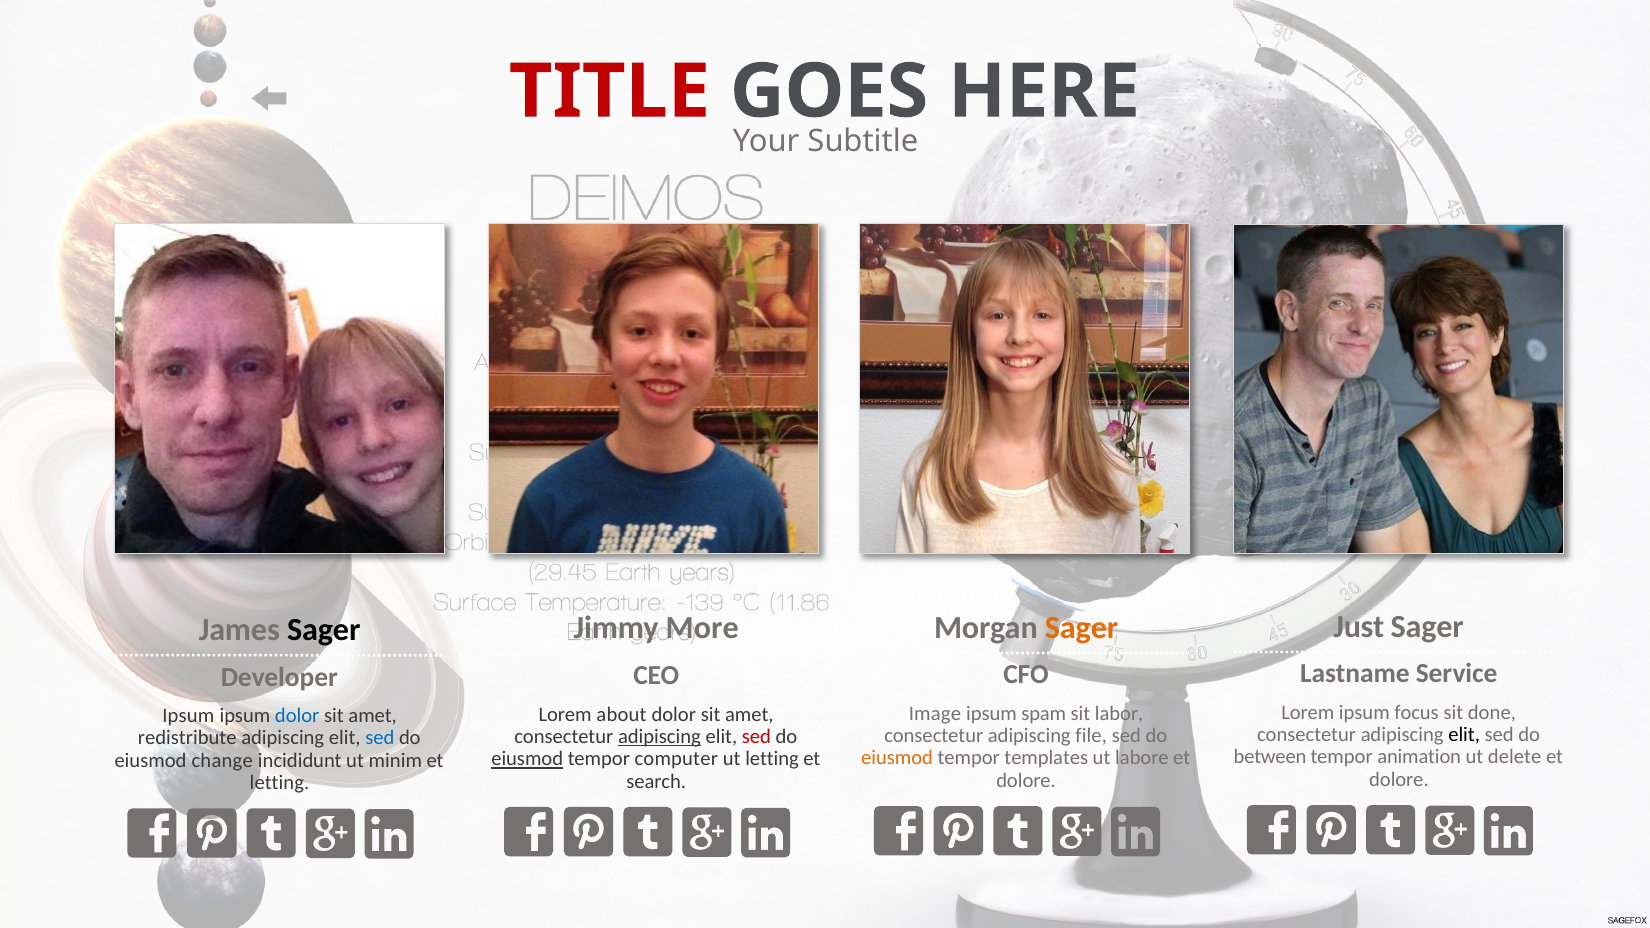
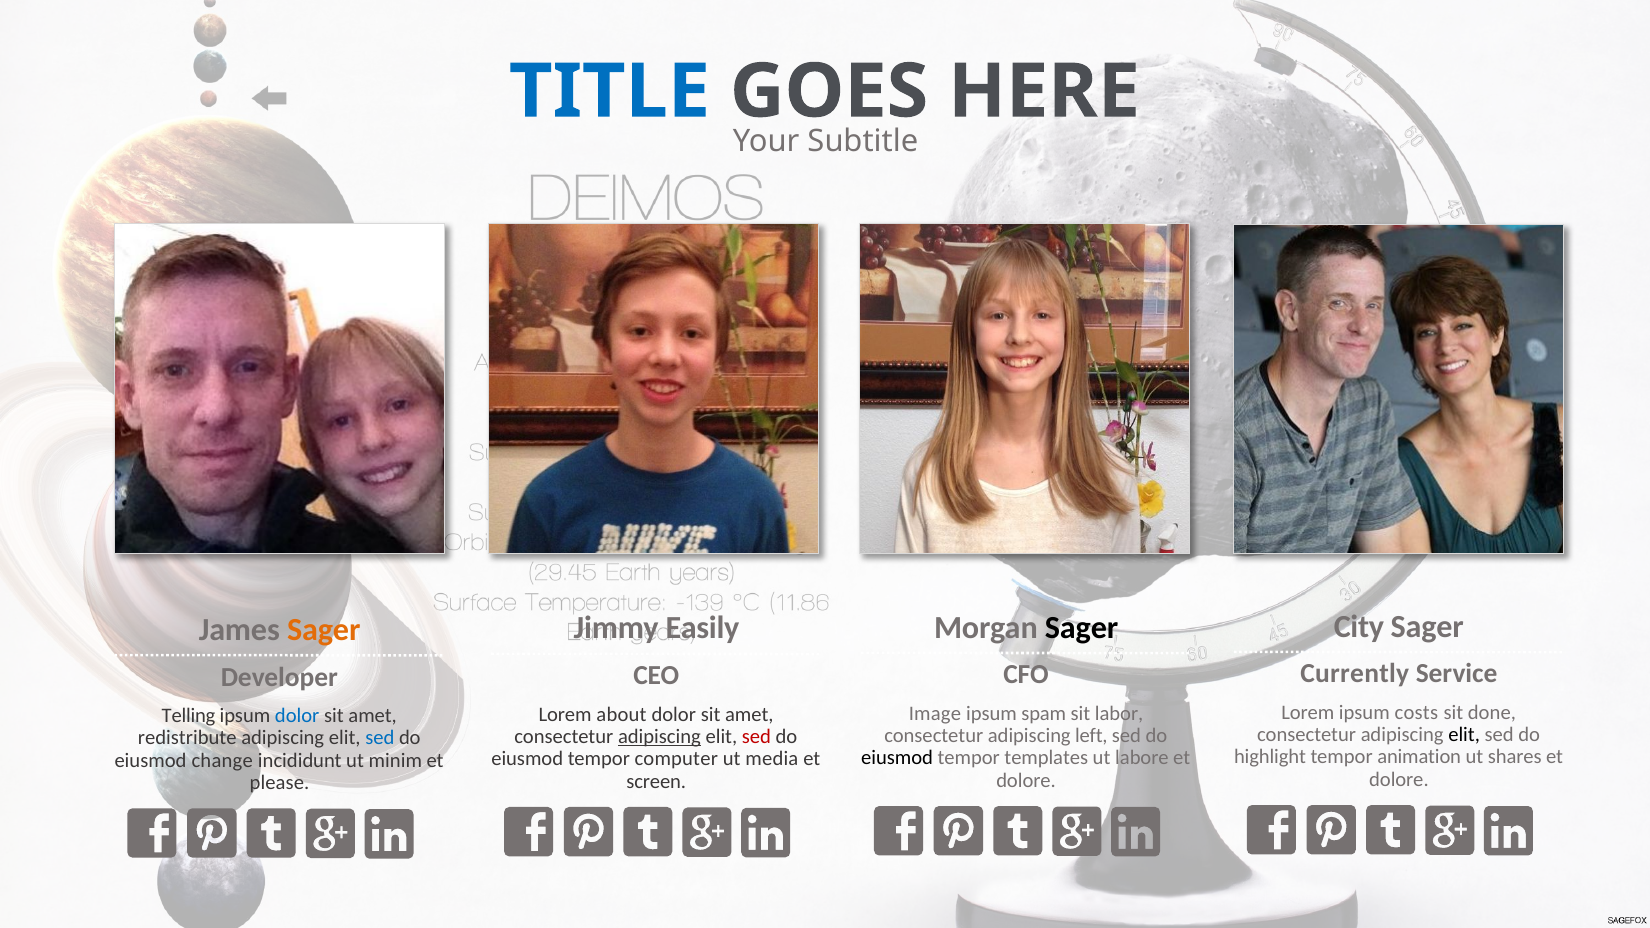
TITLE colour: red -> blue
Just: Just -> City
Sager at (1082, 627) colour: orange -> black
More: More -> Easily
Sager at (324, 630) colour: black -> orange
Lastname: Lastname -> Currently
focus: focus -> costs
Ipsum at (188, 716): Ipsum -> Telling
file: file -> left
between: between -> highlight
delete: delete -> shares
eiusmod at (897, 758) colour: orange -> black
eiusmod at (527, 759) underline: present -> none
ut letting: letting -> media
search: search -> screen
letting at (280, 783): letting -> please
